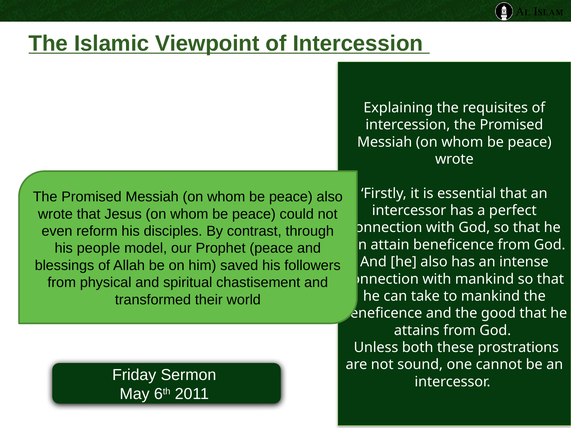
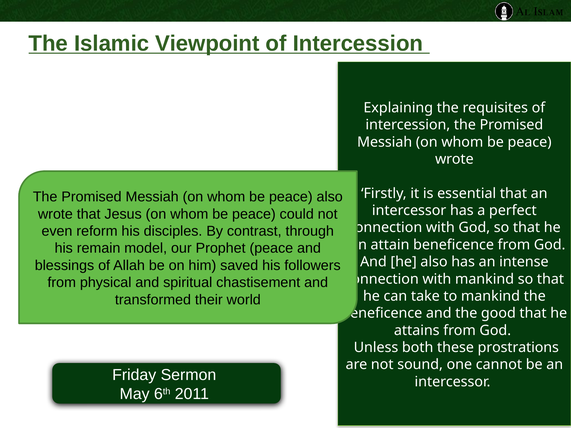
people: people -> remain
